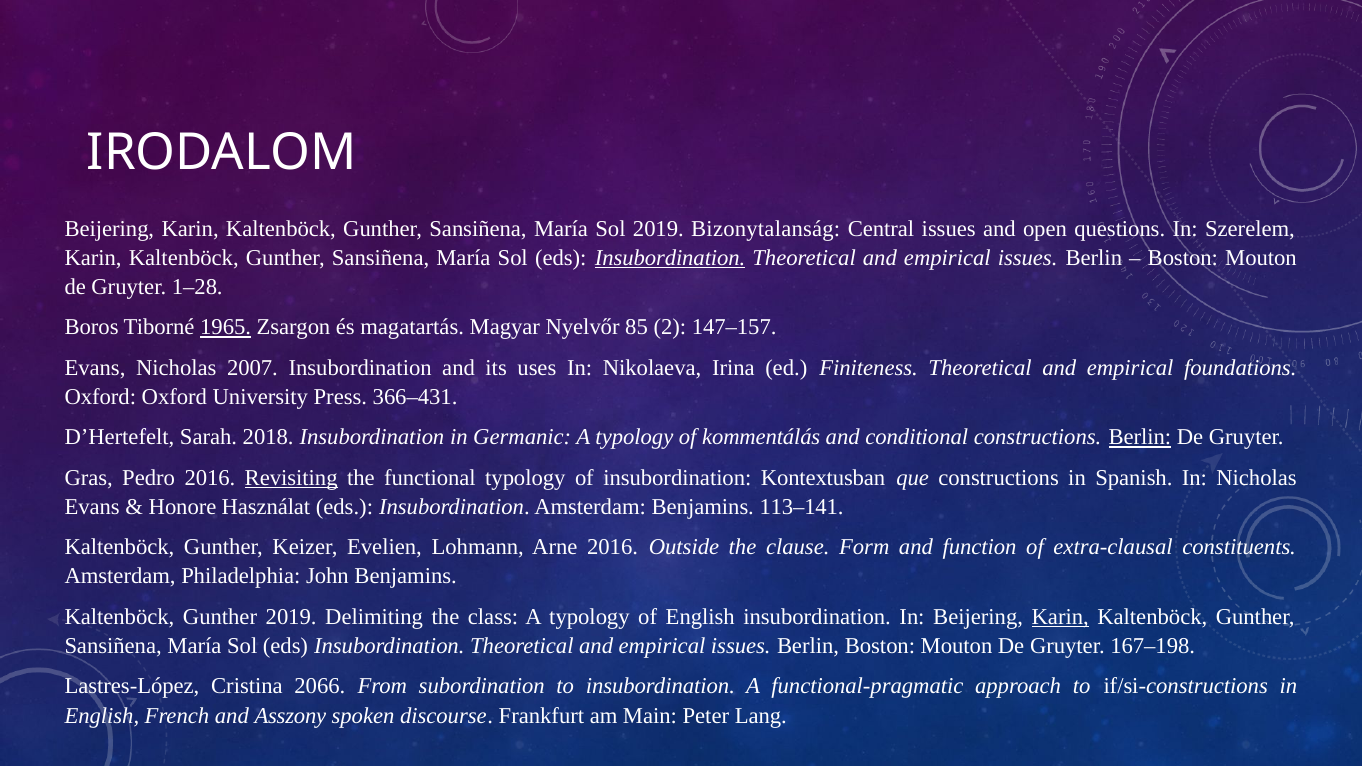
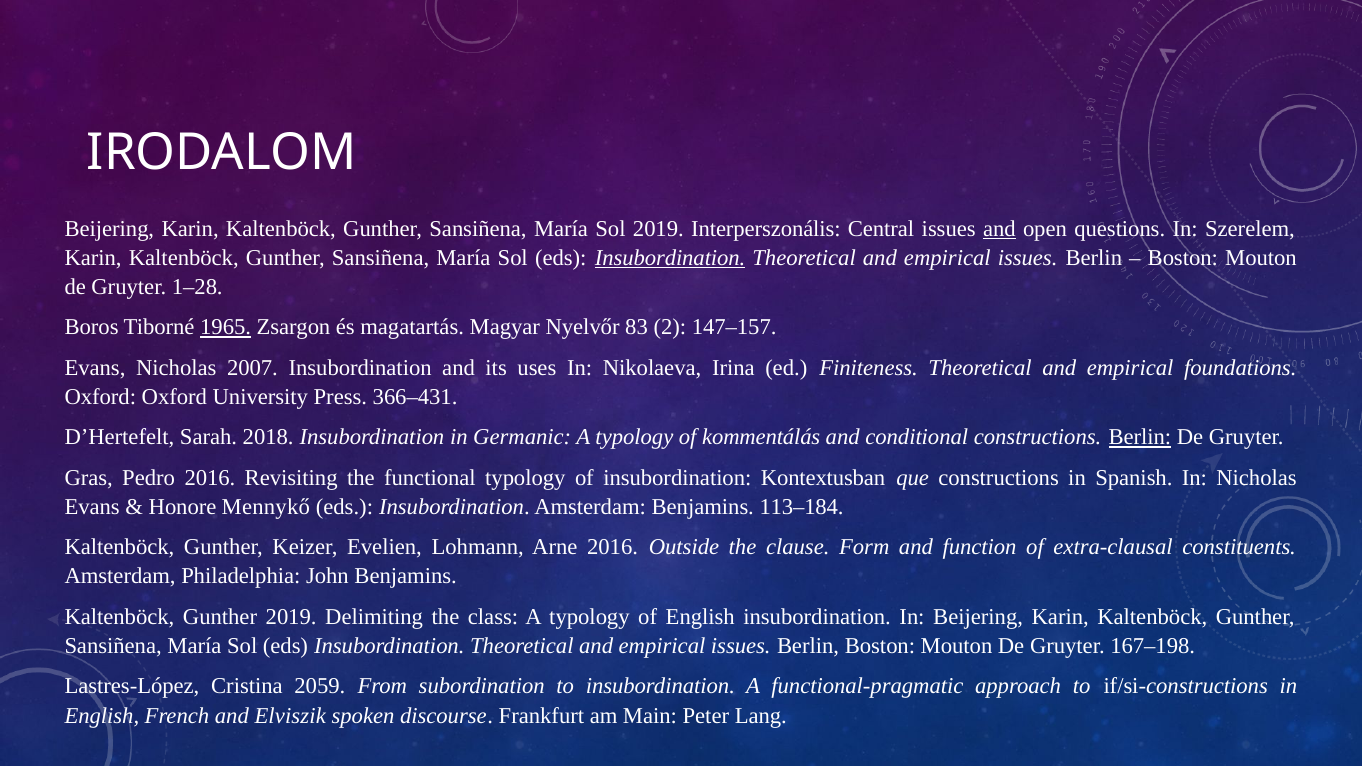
Bizonytalanság: Bizonytalanság -> Interperszonális
and at (999, 229) underline: none -> present
85: 85 -> 83
Revisiting underline: present -> none
Használat: Használat -> Mennykő
113–141: 113–141 -> 113–184
Karin at (1060, 617) underline: present -> none
2066: 2066 -> 2059
Asszony: Asszony -> Elviszik
